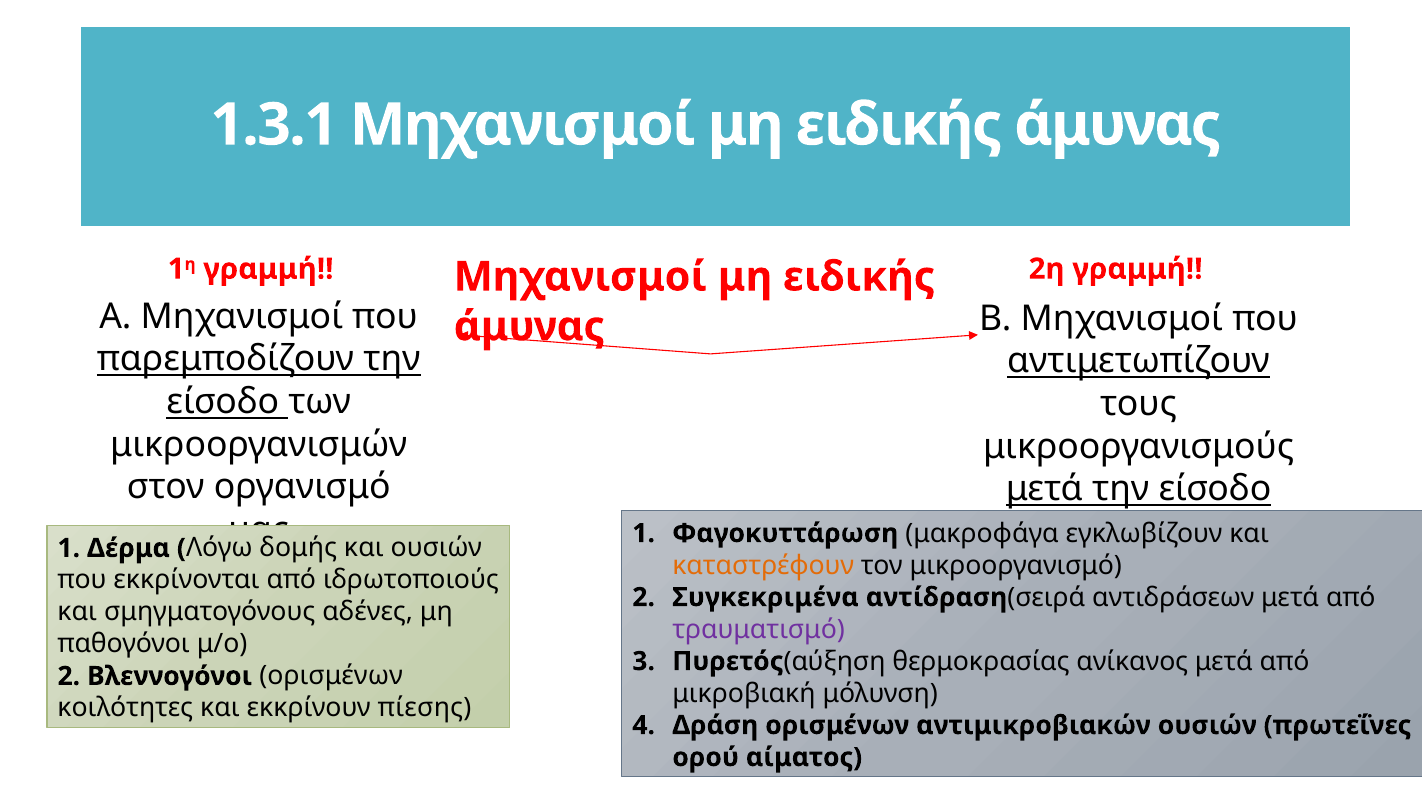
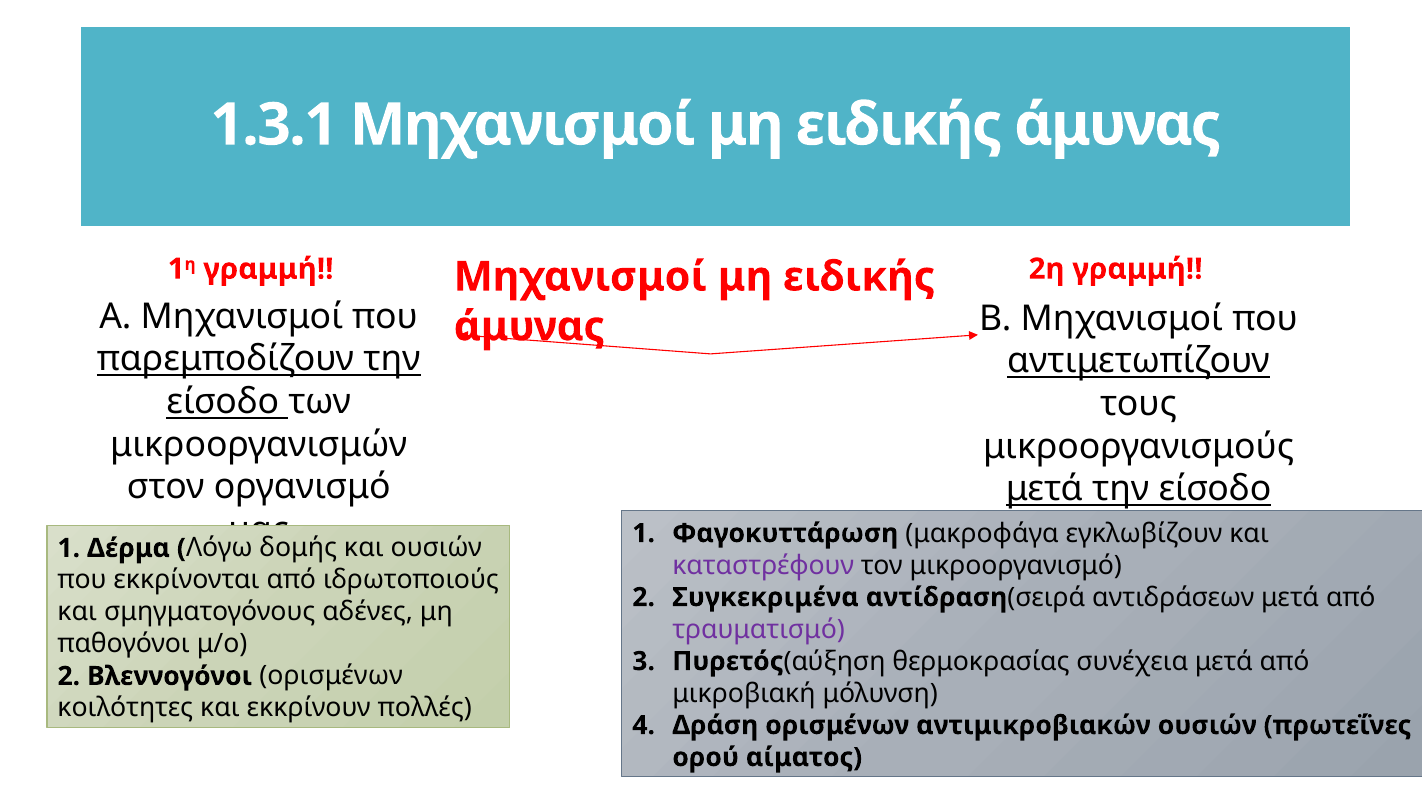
καταστρέφουν colour: orange -> purple
ανίκανος: ανίκανος -> συνέχεια
πίεσης: πίεσης -> πολλές
